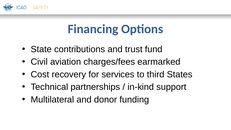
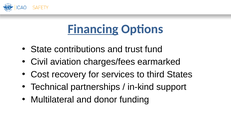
Financing underline: none -> present
